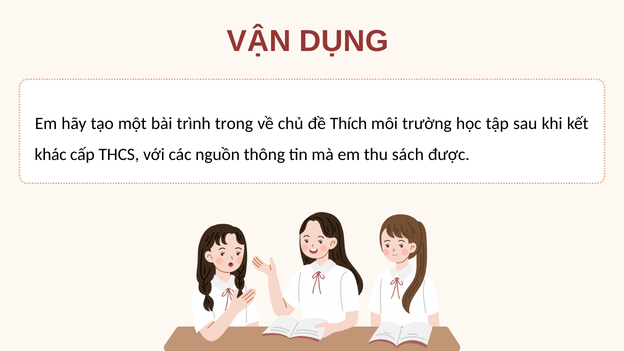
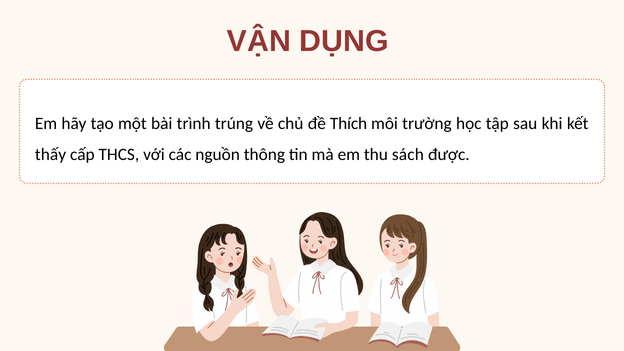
trong: trong -> trúng
khác: khác -> thấy
